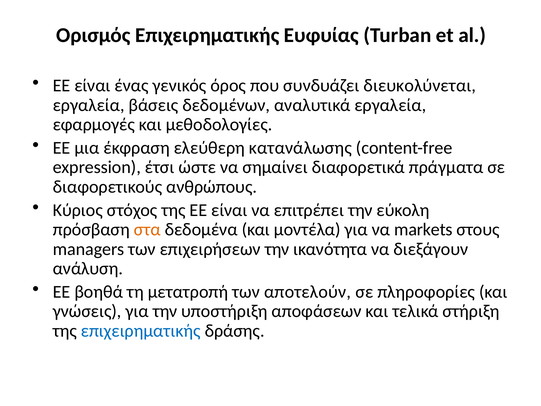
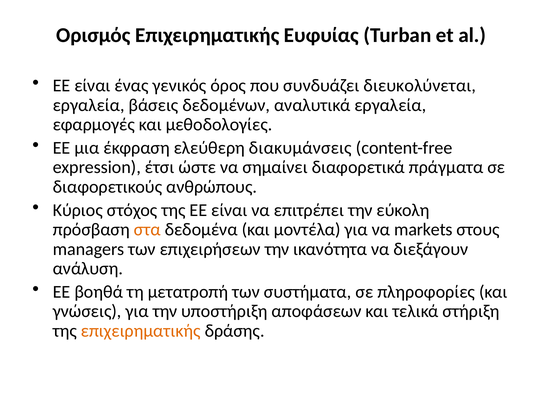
κατανάλωσης: κατανάλωσης -> διακυμάνσεις
αποτελούν: αποτελούν -> συστήματα
επιχειρηματικής at (141, 331) colour: blue -> orange
